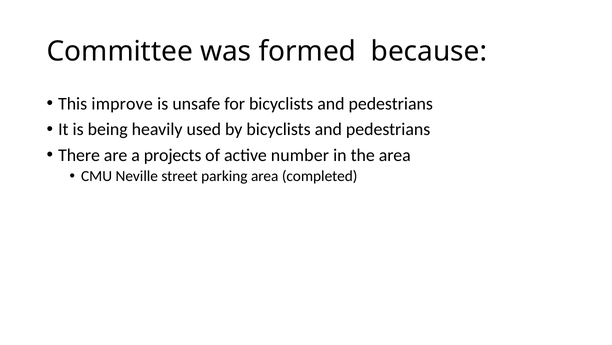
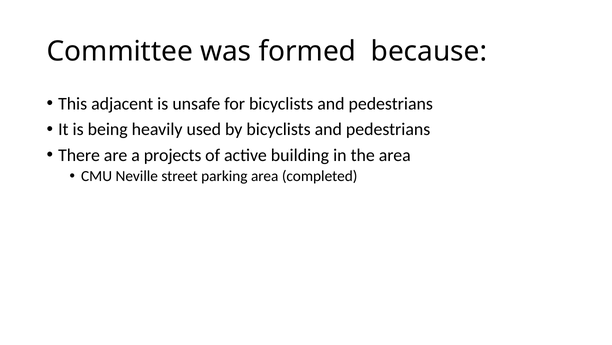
improve: improve -> adjacent
number: number -> building
